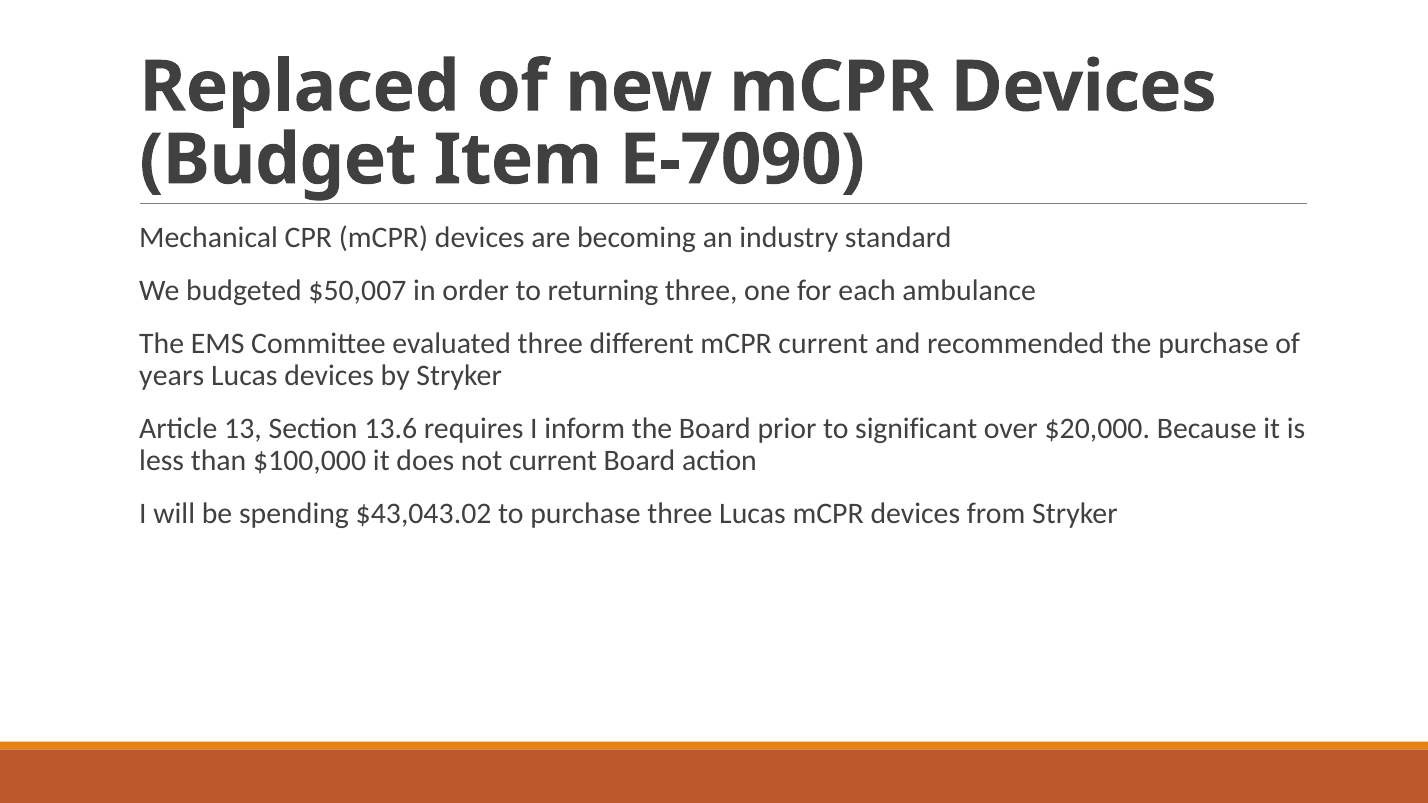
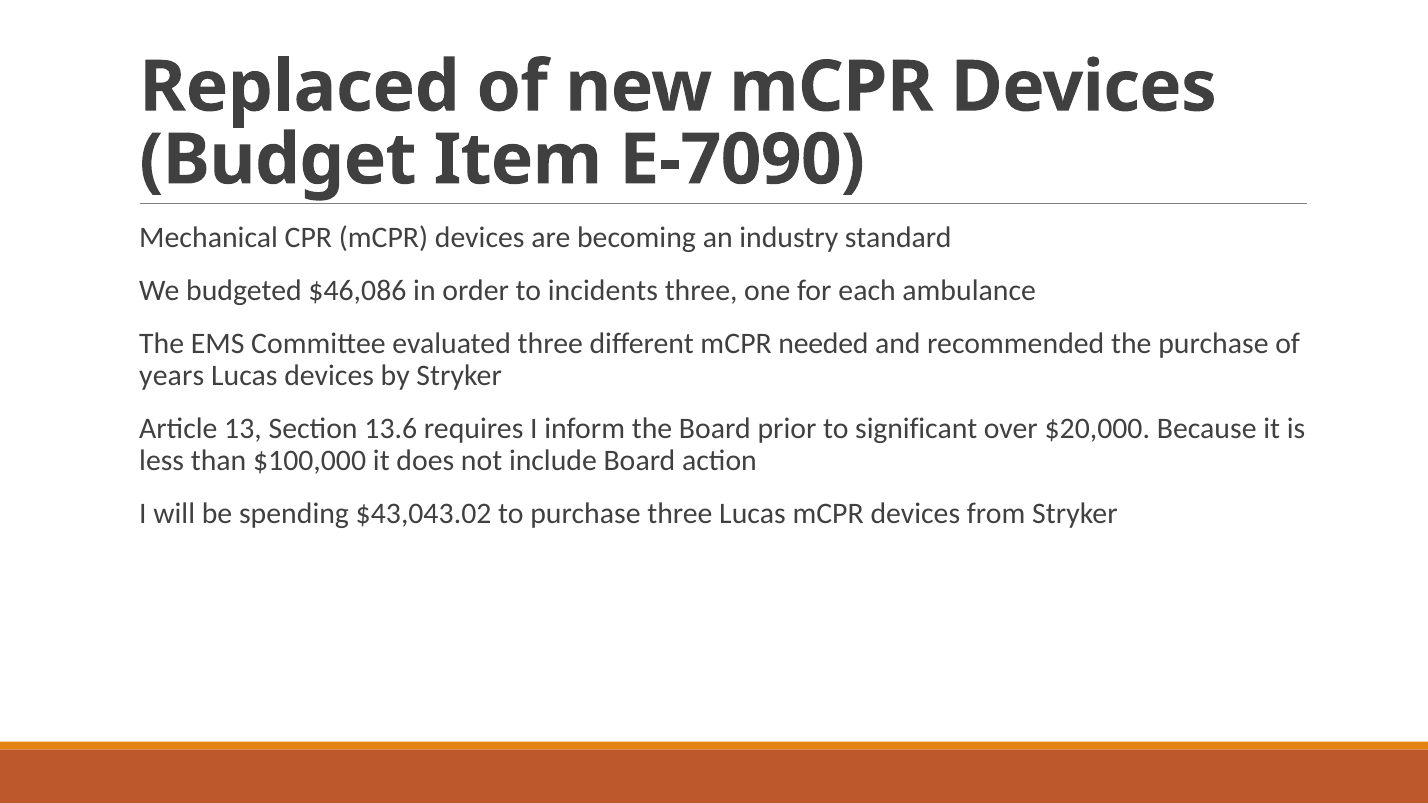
$50,007: $50,007 -> $46,086
returning: returning -> incidents
mCPR current: current -> needed
not current: current -> include
